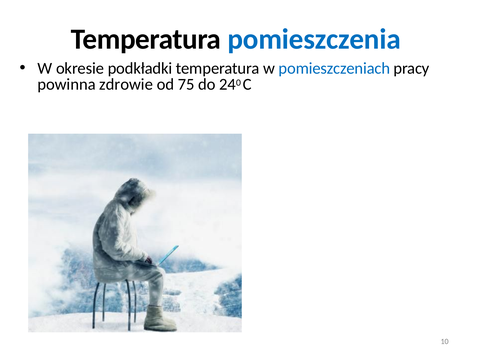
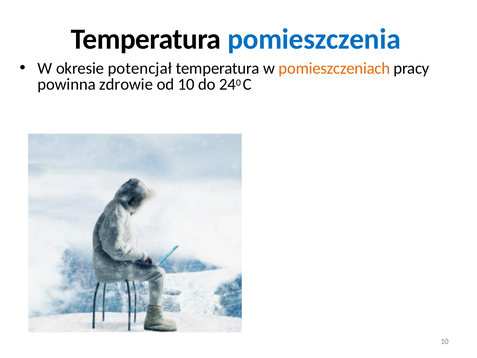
podkładki: podkładki -> potencjał
pomieszczeniach colour: blue -> orange
od 75: 75 -> 10
